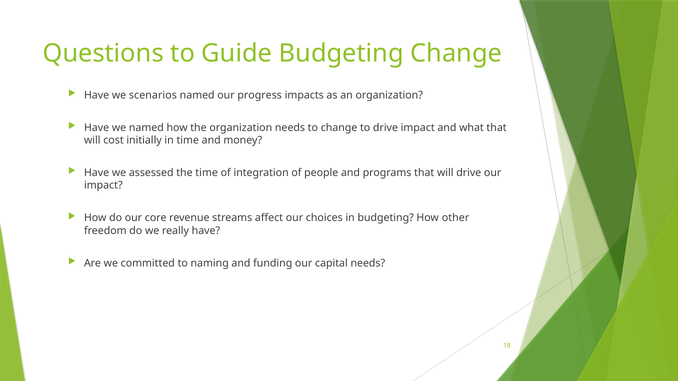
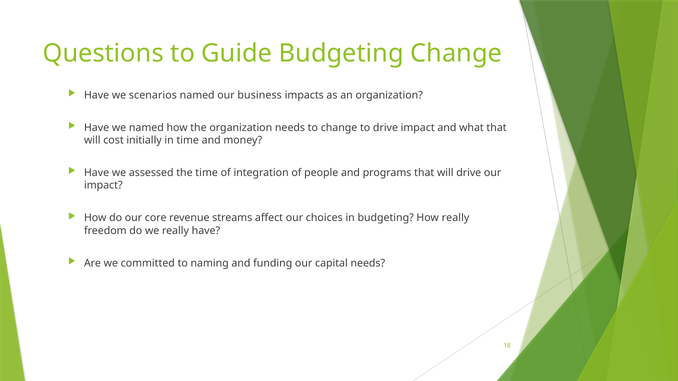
progress: progress -> business
How other: other -> really
